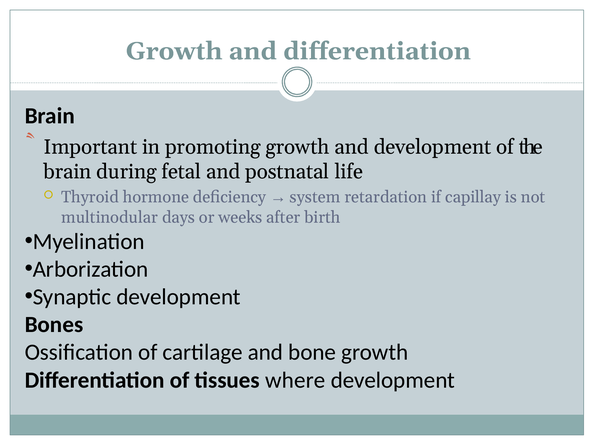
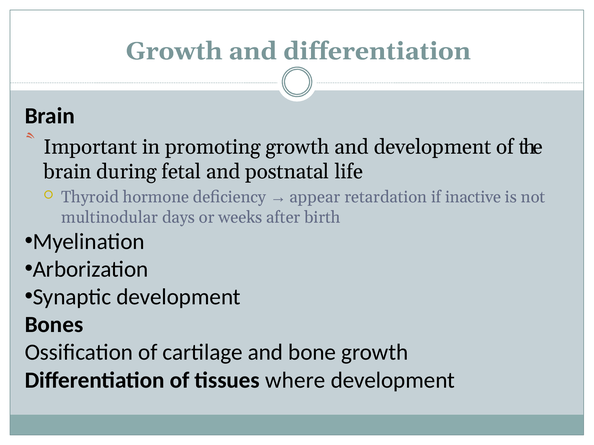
system: system -> appear
capillay: capillay -> inactive
